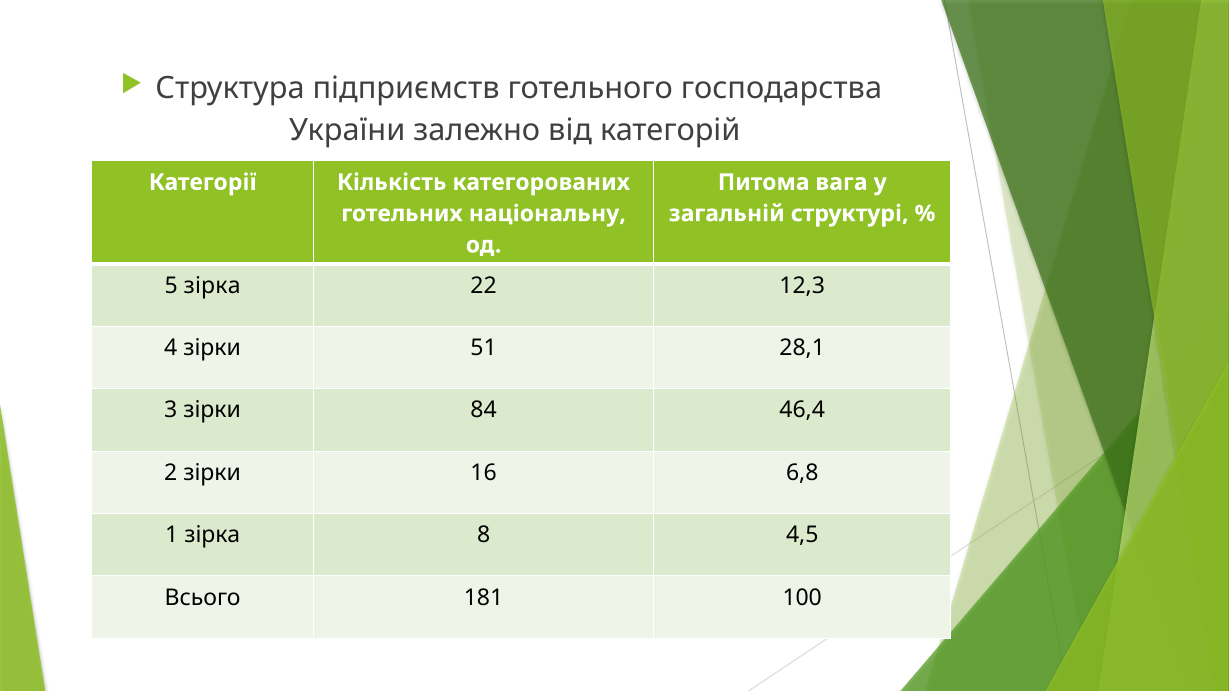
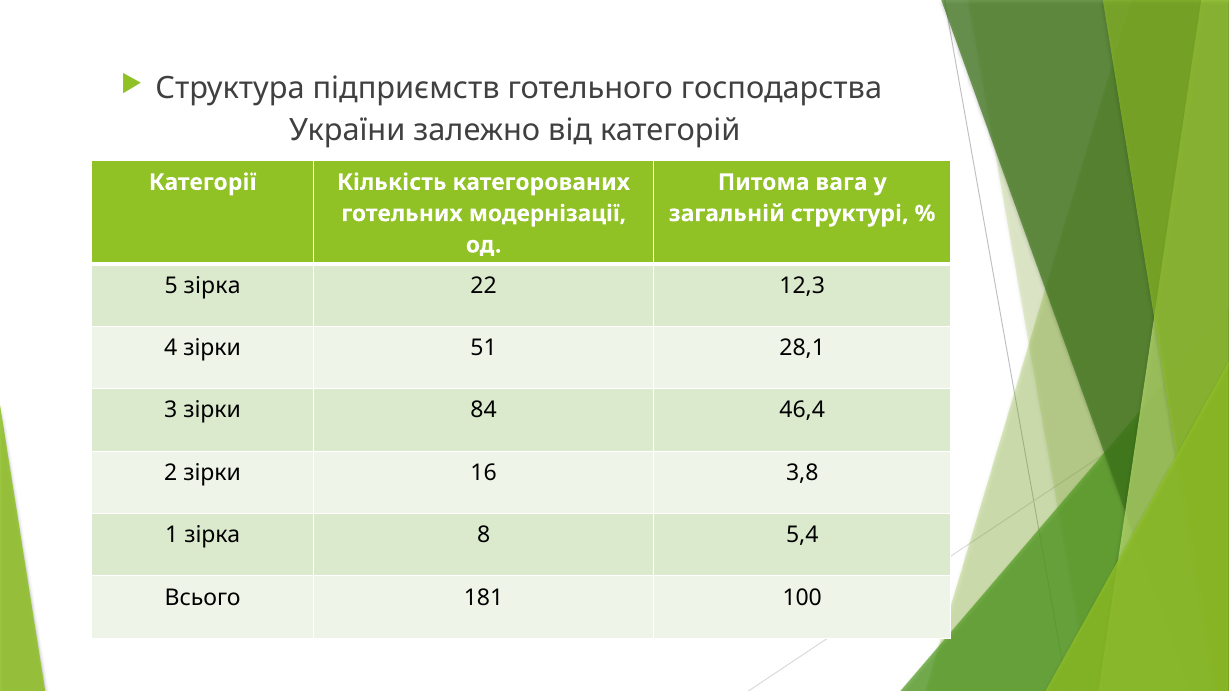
національну: національну -> модернізації
6,8: 6,8 -> 3,8
4,5: 4,5 -> 5,4
